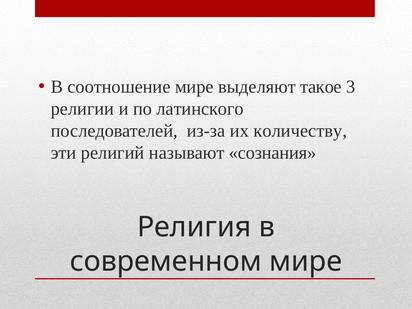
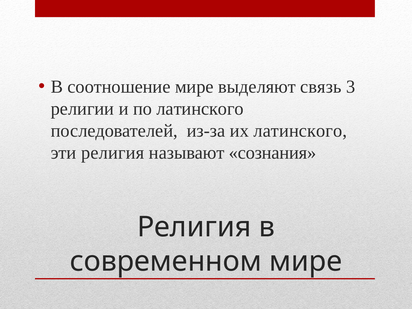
такое: такое -> связь
их количеству: количеству -> латинского
эти религий: религий -> религия
